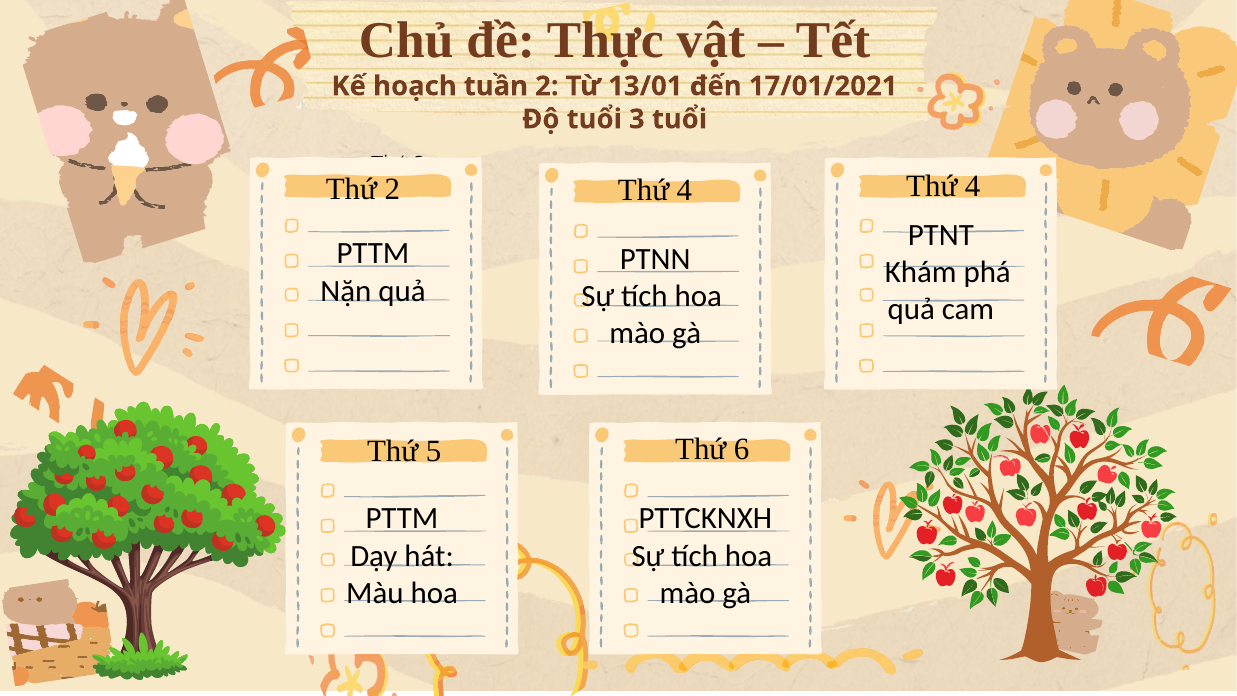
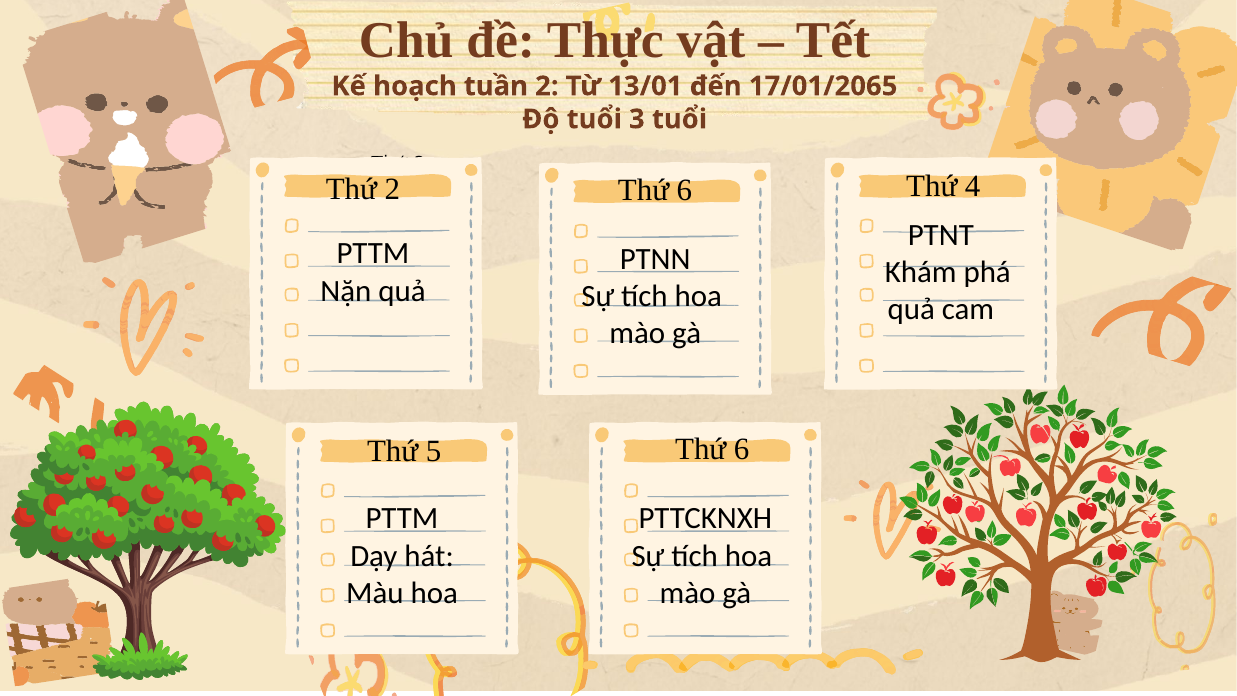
17/01/2021: 17/01/2021 -> 17/01/2065
4 at (684, 190): 4 -> 6
